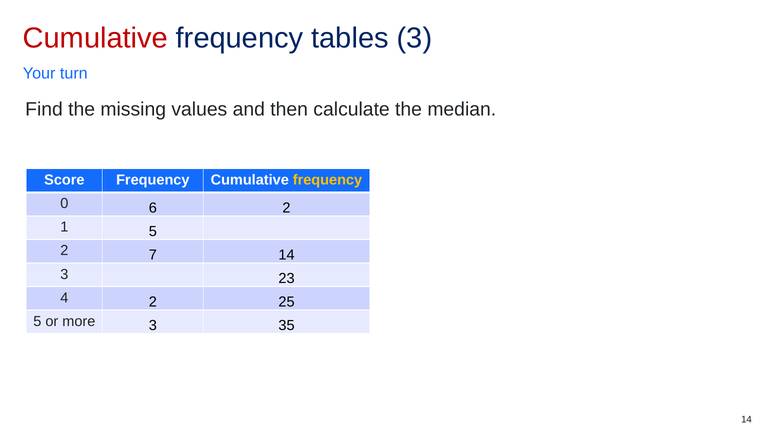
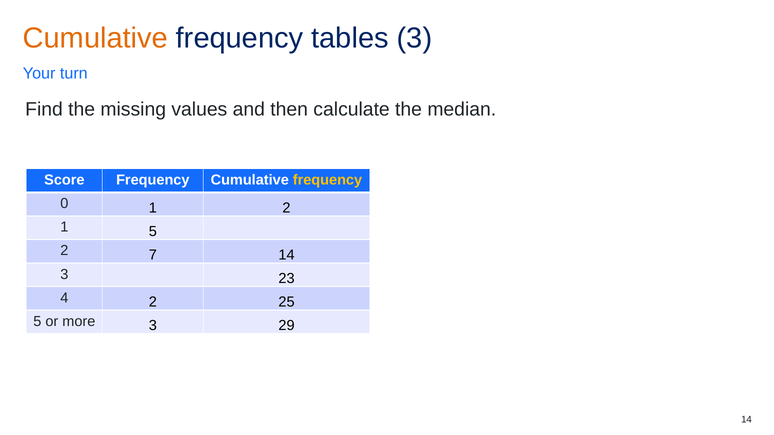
Cumulative at (95, 38) colour: red -> orange
0 6: 6 -> 1
35: 35 -> 29
